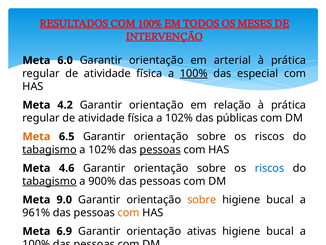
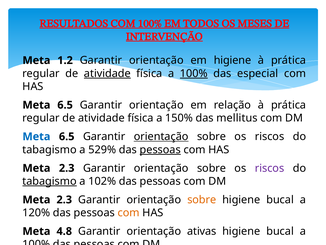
6.0: 6.0 -> 1.2
em arterial: arterial -> higiene
atividade at (107, 73) underline: none -> present
4.2 at (65, 105): 4.2 -> 6.5
física a 102%: 102% -> 150%
públicas: públicas -> mellitus
Meta at (36, 136) colour: orange -> blue
orientação at (161, 136) underline: none -> present
tabagismo at (50, 149) underline: present -> none
102% at (102, 149): 102% -> 529%
4.6 at (67, 168): 4.6 -> 2.3
riscos at (270, 168) colour: blue -> purple
900%: 900% -> 102%
9.0 at (64, 199): 9.0 -> 2.3
961%: 961% -> 120%
6.9: 6.9 -> 4.8
